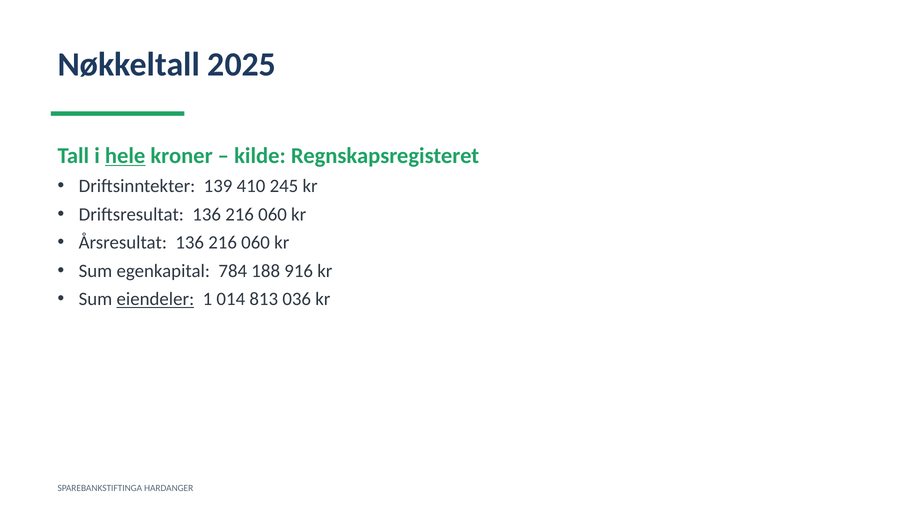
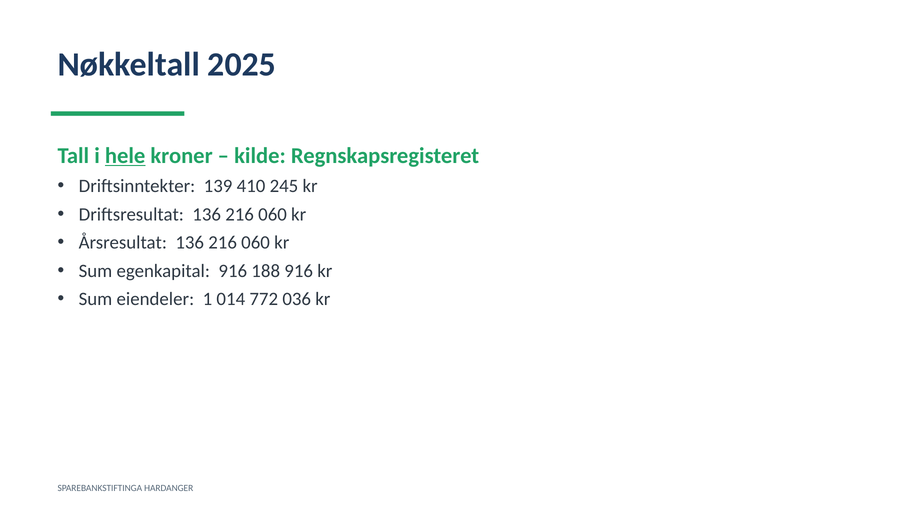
egenkapital 784: 784 -> 916
eiendeler underline: present -> none
813: 813 -> 772
